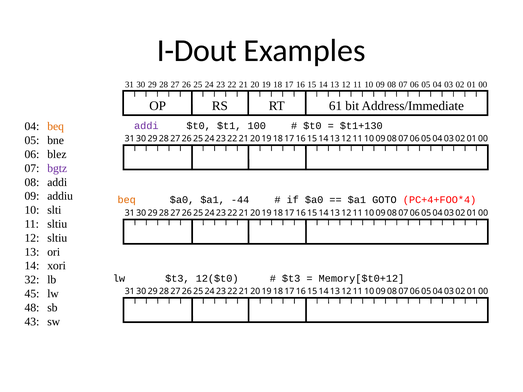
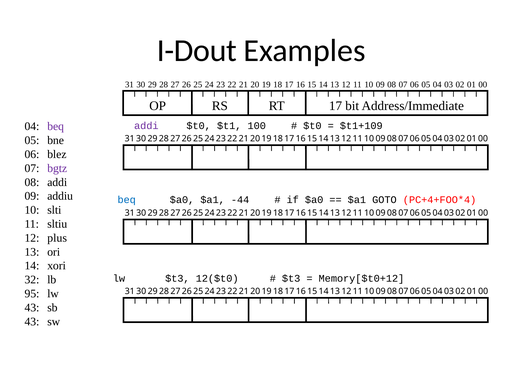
RT 61: 61 -> 17
beq at (56, 127) colour: orange -> purple
$t1+130: $t1+130 -> $t1+109
beq at (127, 200) colour: orange -> blue
12 sltiu: sltiu -> plus
45: 45 -> 95
48 at (32, 308): 48 -> 43
